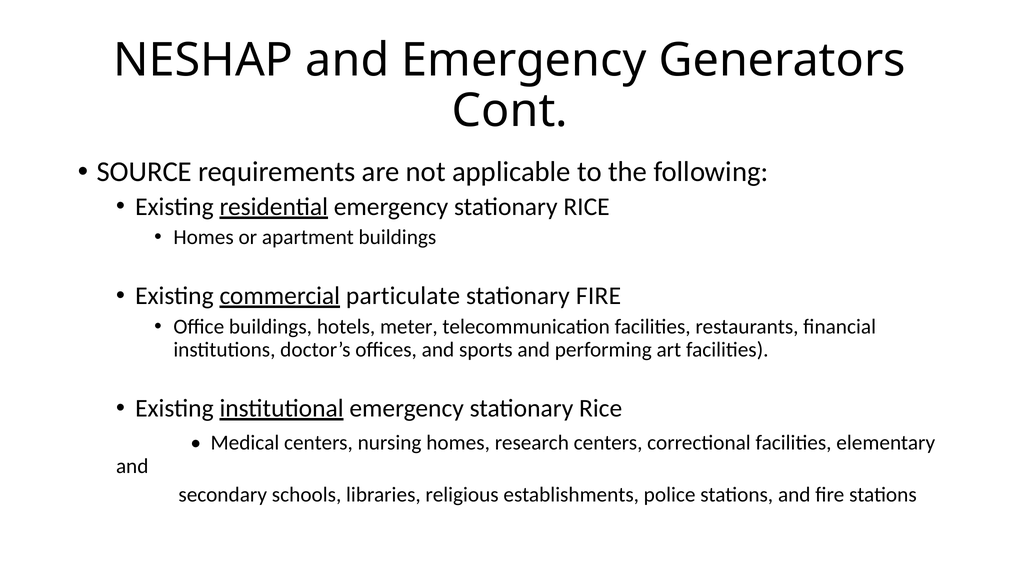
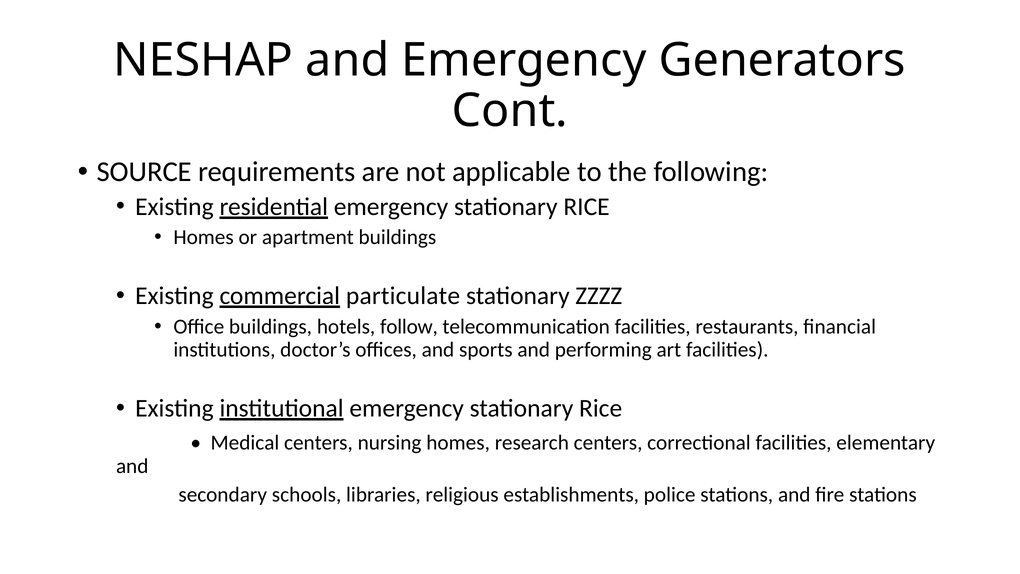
stationary FIRE: FIRE -> ZZZZ
meter: meter -> follow
